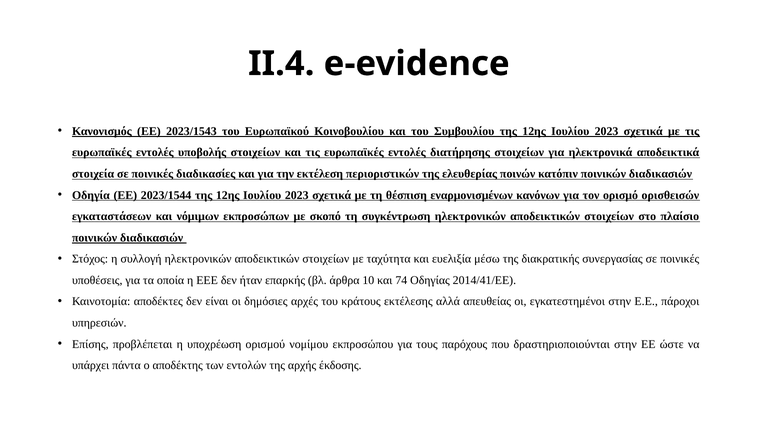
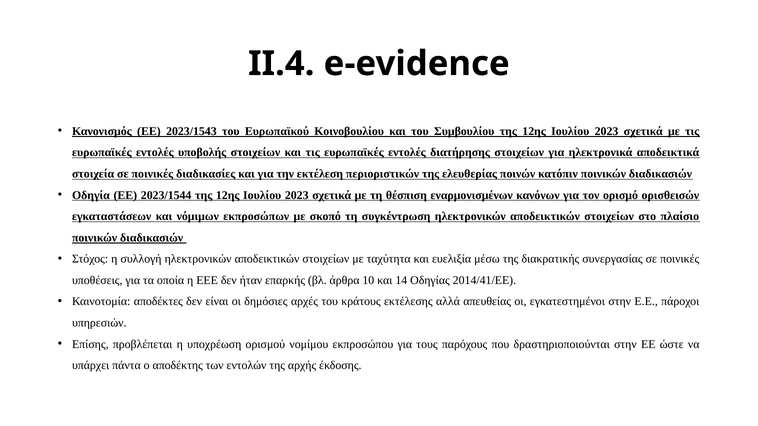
74: 74 -> 14
